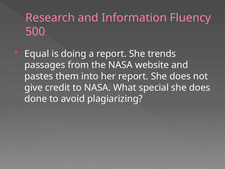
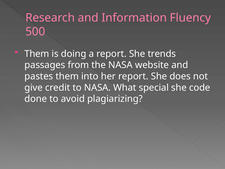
Equal at (37, 54): Equal -> Them
does at (200, 87): does -> code
